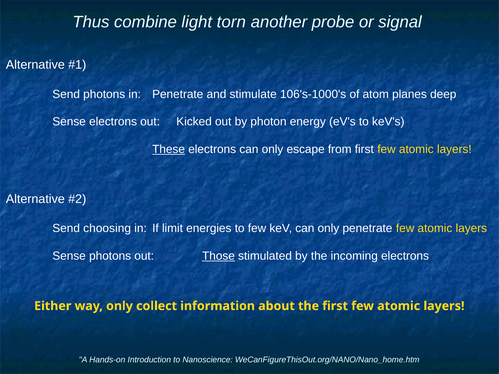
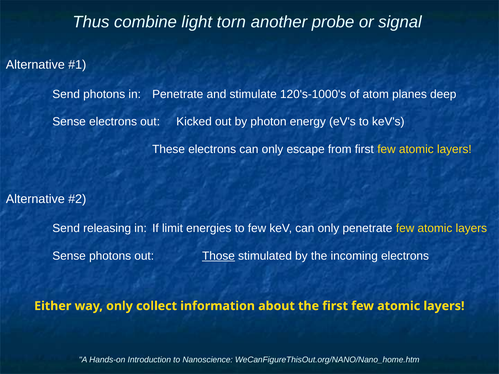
106's-1000's: 106's-1000's -> 120's-1000's
These underline: present -> none
choosing: choosing -> releasing
